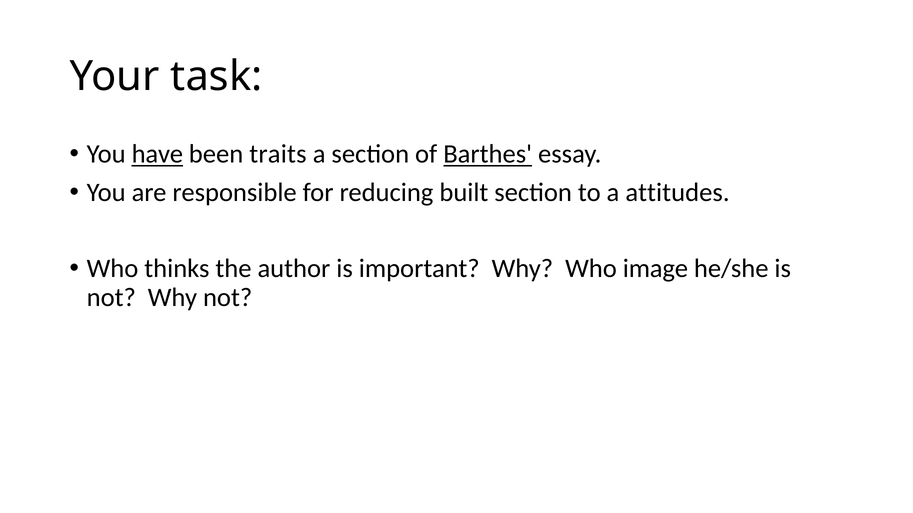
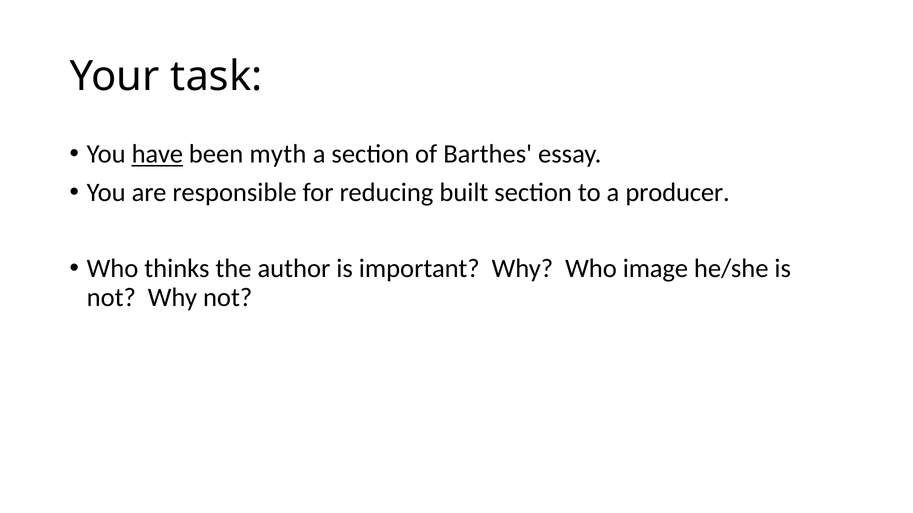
traits: traits -> myth
Barthes underline: present -> none
attitudes: attitudes -> producer
